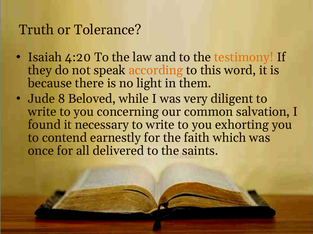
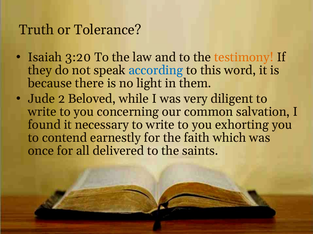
4:20: 4:20 -> 3:20
according colour: orange -> blue
8: 8 -> 2
